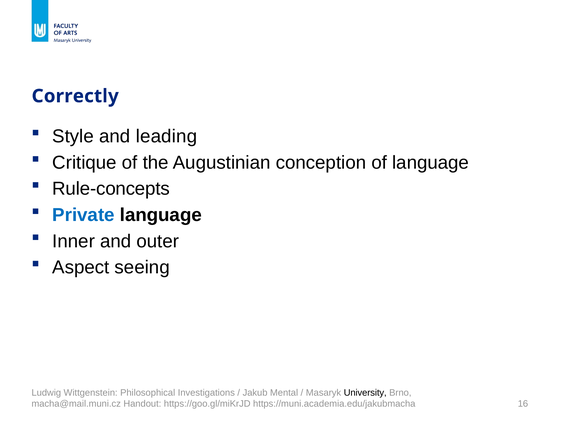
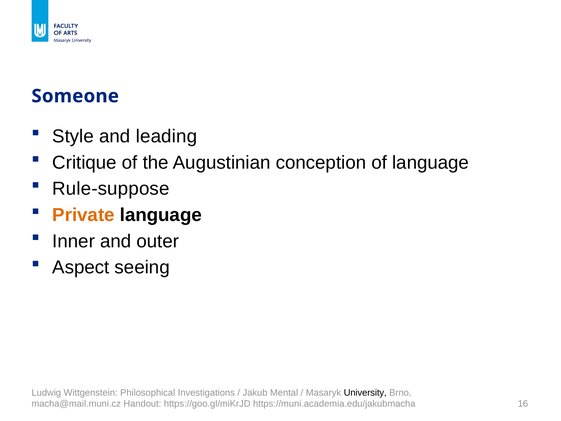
Correctly: Correctly -> Someone
Rule-concepts: Rule-concepts -> Rule-suppose
Private colour: blue -> orange
